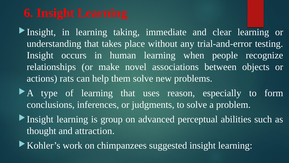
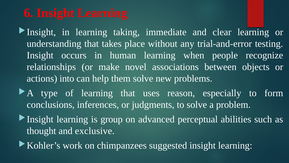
rats: rats -> into
attraction: attraction -> exclusive
